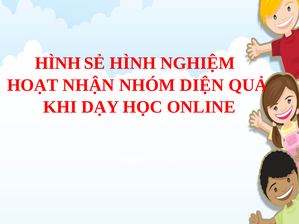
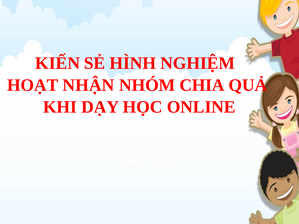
HÌNH at (58, 63): HÌNH -> KIẾN
DIỆN: DIỆN -> CHIA
